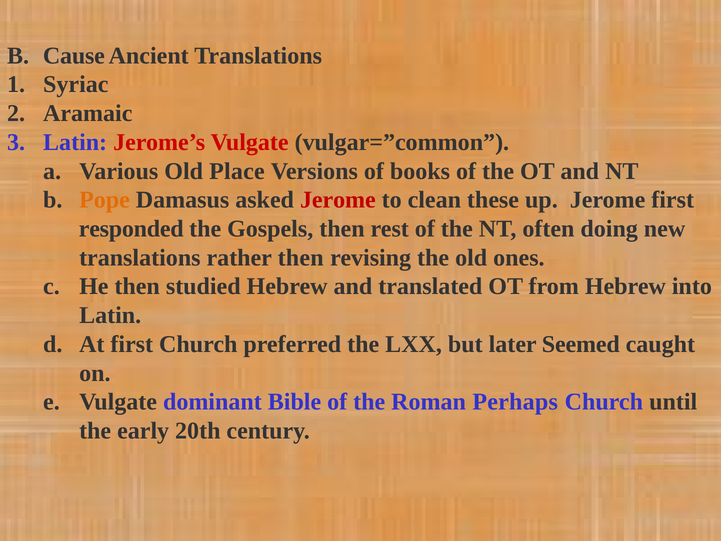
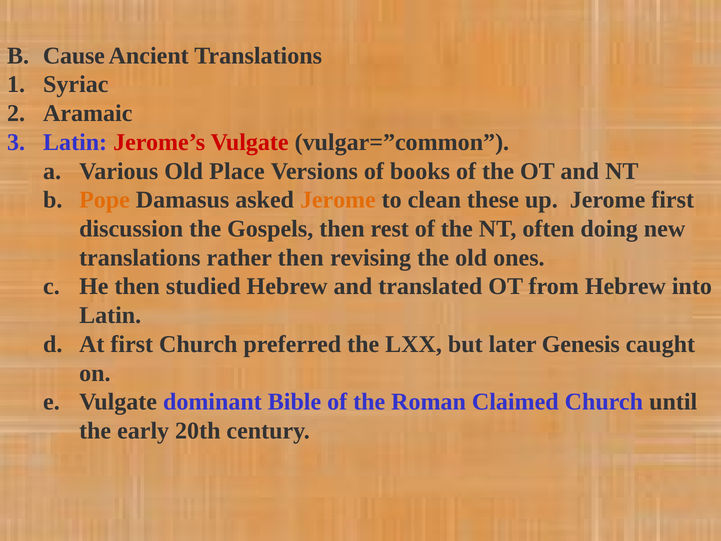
Jerome at (338, 200) colour: red -> orange
responded: responded -> discussion
Seemed: Seemed -> Genesis
Perhaps: Perhaps -> Claimed
